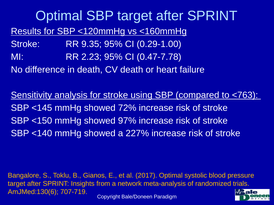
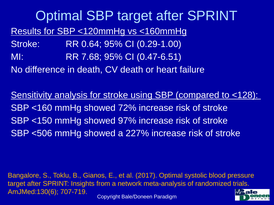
9.35: 9.35 -> 0.64
2.23: 2.23 -> 7.68
0.47-7.78: 0.47-7.78 -> 0.47-6.51
<763: <763 -> <128
<145: <145 -> <160
<140: <140 -> <506
